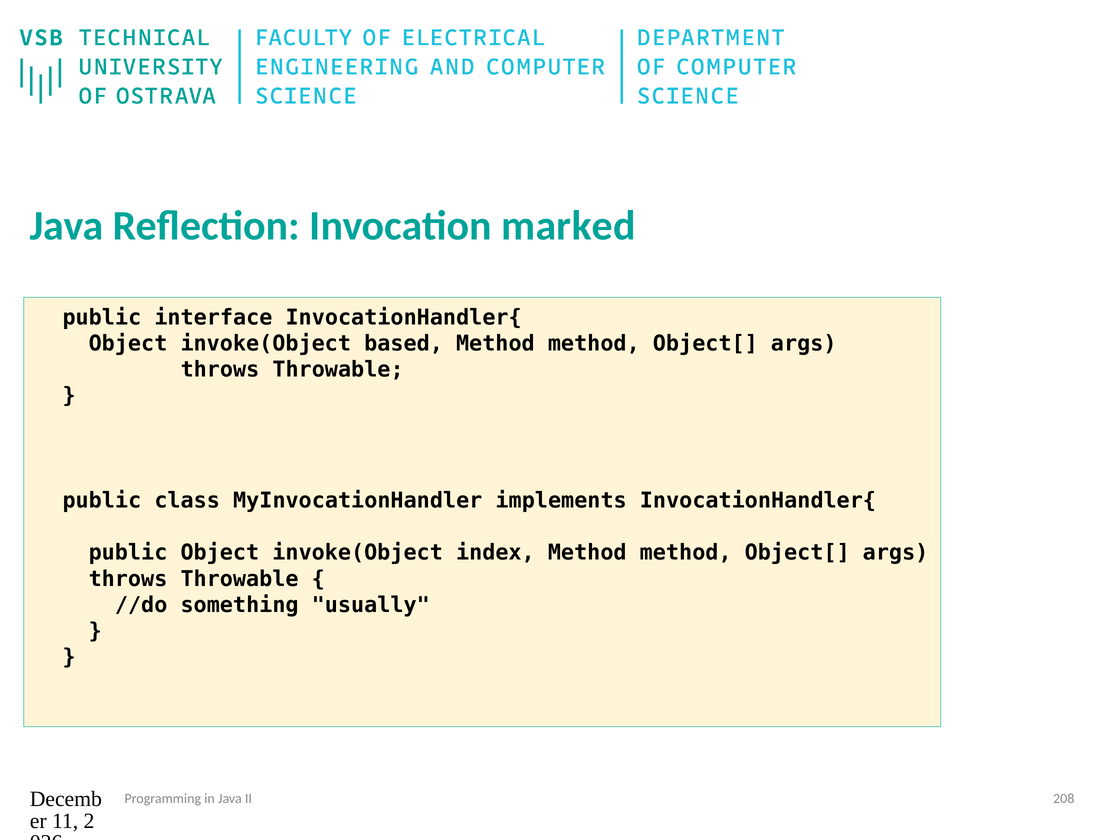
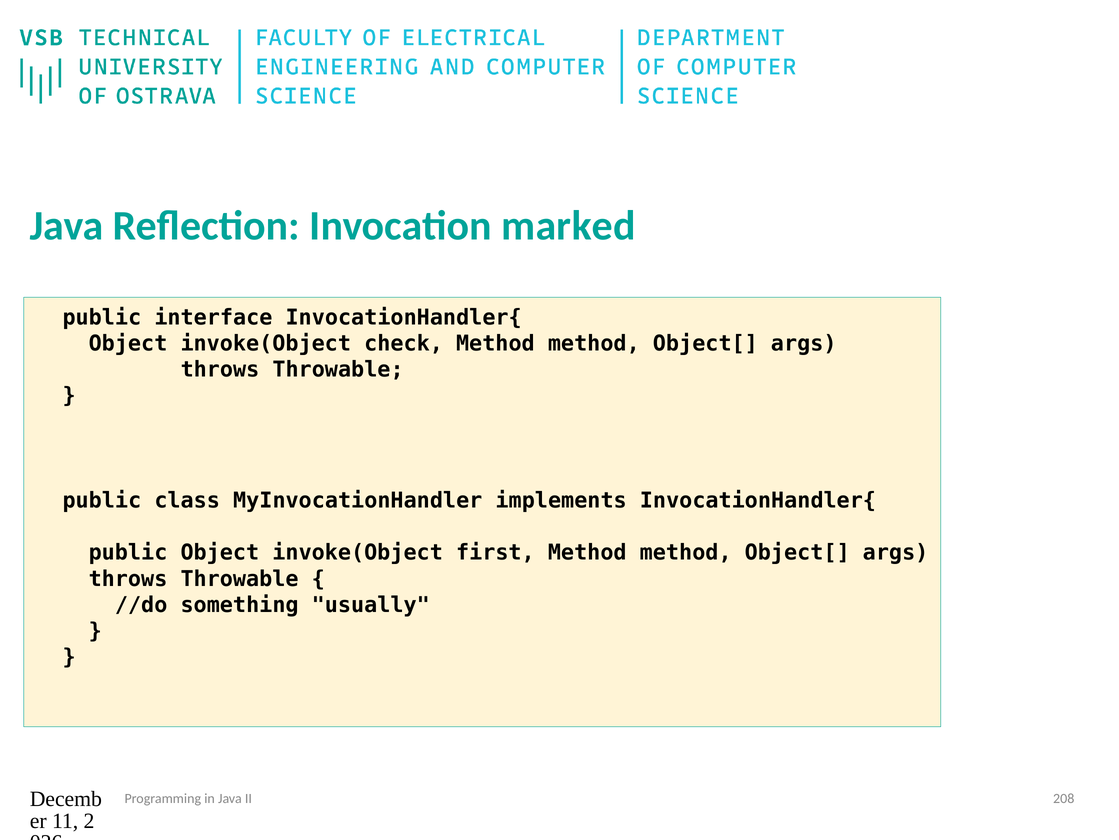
based: based -> check
index: index -> first
